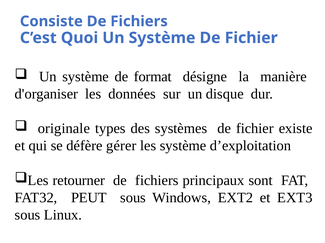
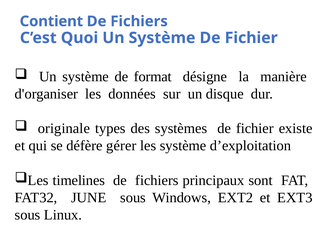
Consiste: Consiste -> Contient
retourner: retourner -> timelines
PEUT: PEUT -> JUNE
